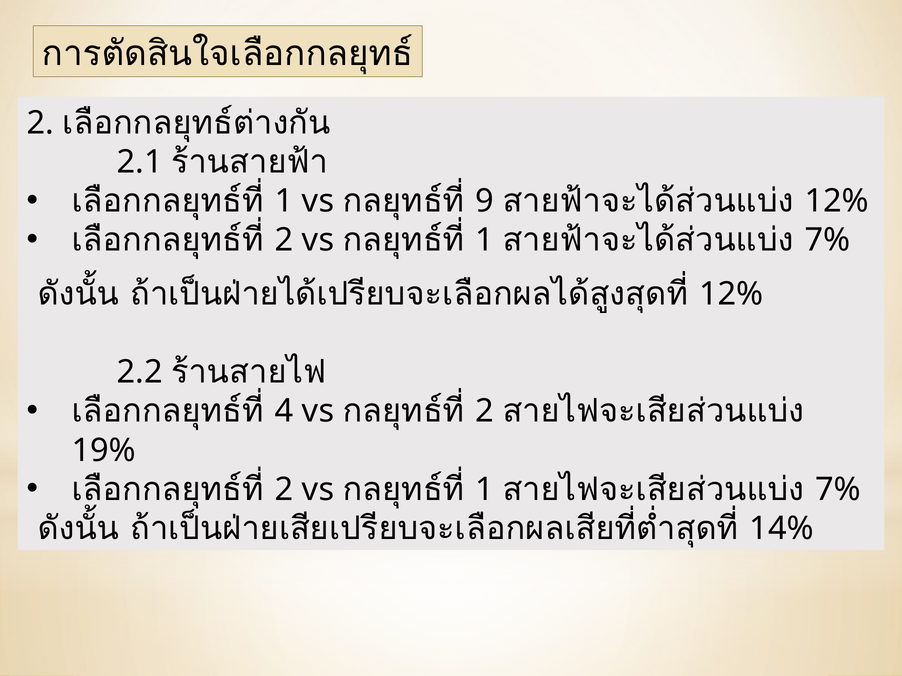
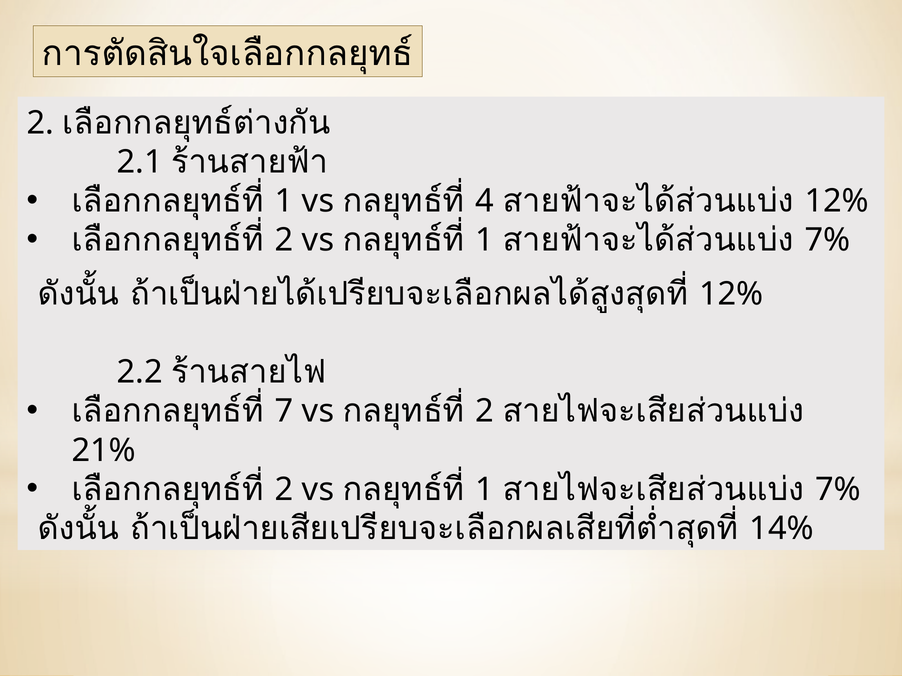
9: 9 -> 4
4: 4 -> 7
19%: 19% -> 21%
